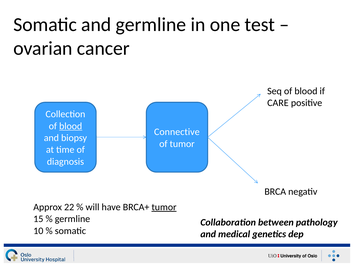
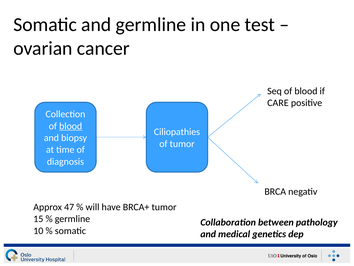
Connective: Connective -> Ciliopathies
22: 22 -> 47
tumor at (164, 207) underline: present -> none
